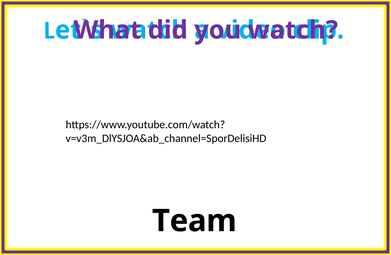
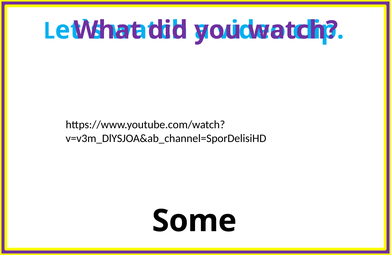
Team: Team -> Some
